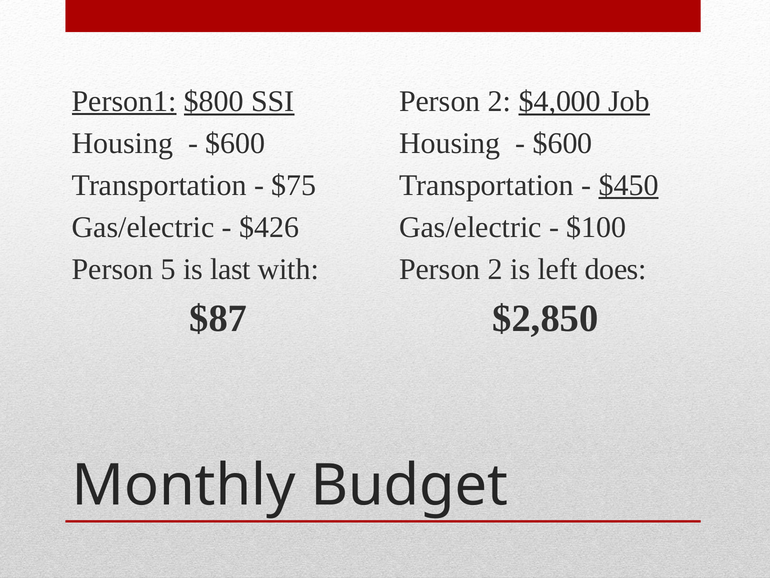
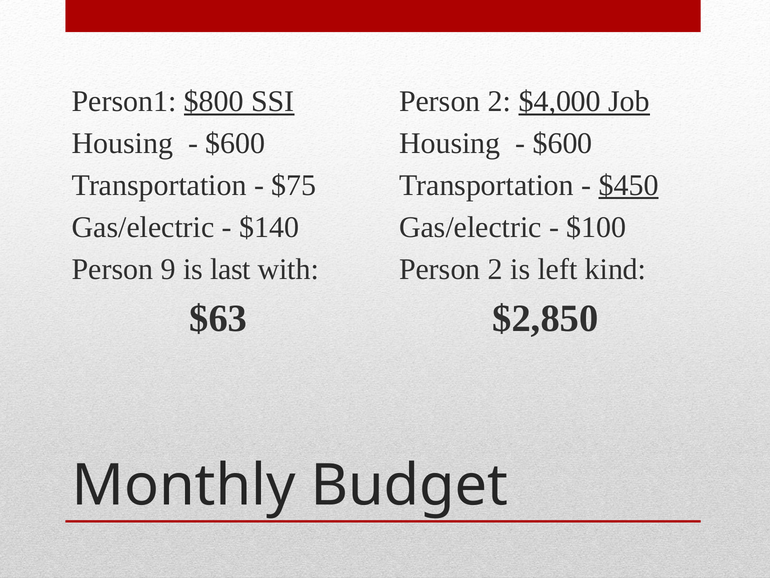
Person1 underline: present -> none
$426: $426 -> $140
5: 5 -> 9
does: does -> kind
$87: $87 -> $63
